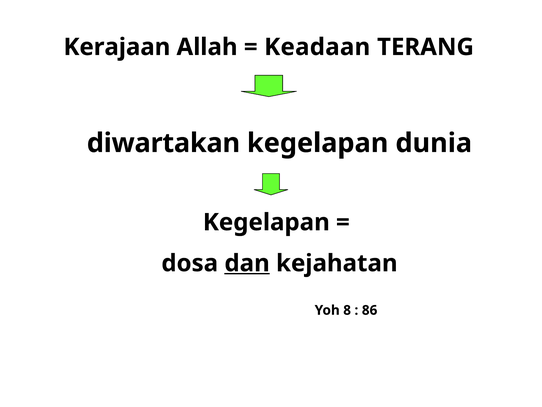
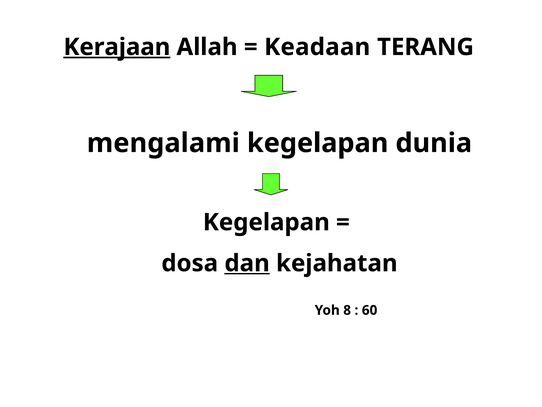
Kerajaan underline: none -> present
diwartakan: diwartakan -> mengalami
86: 86 -> 60
